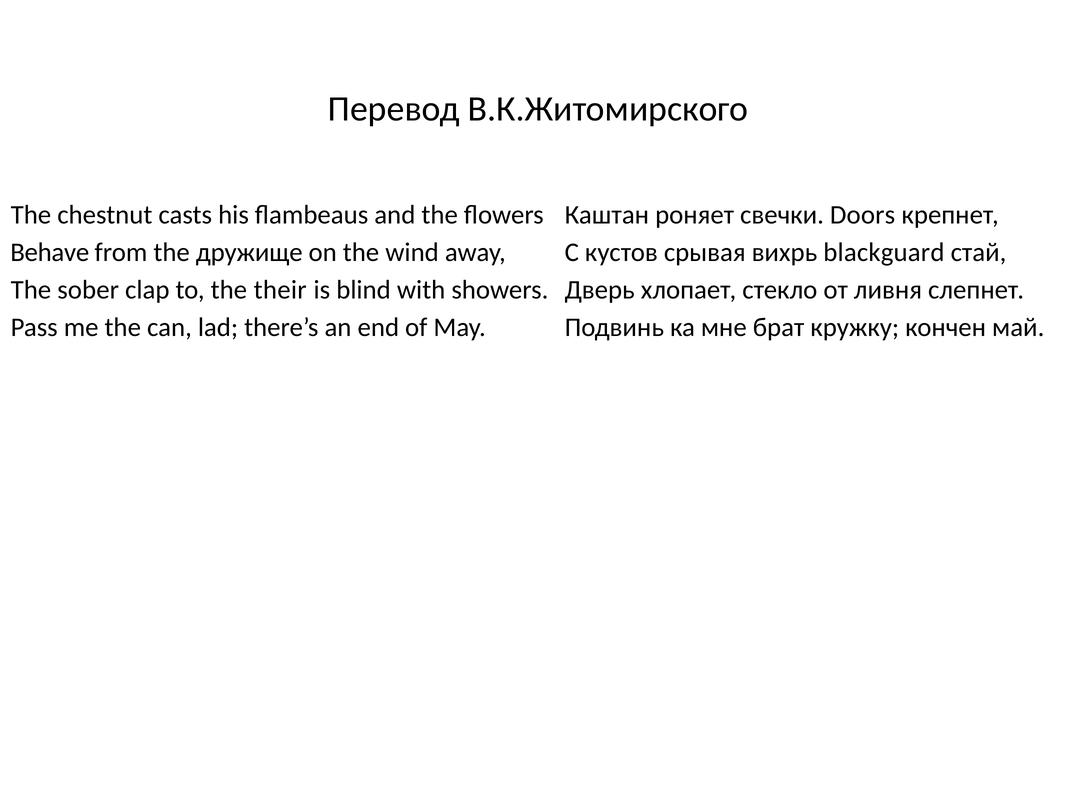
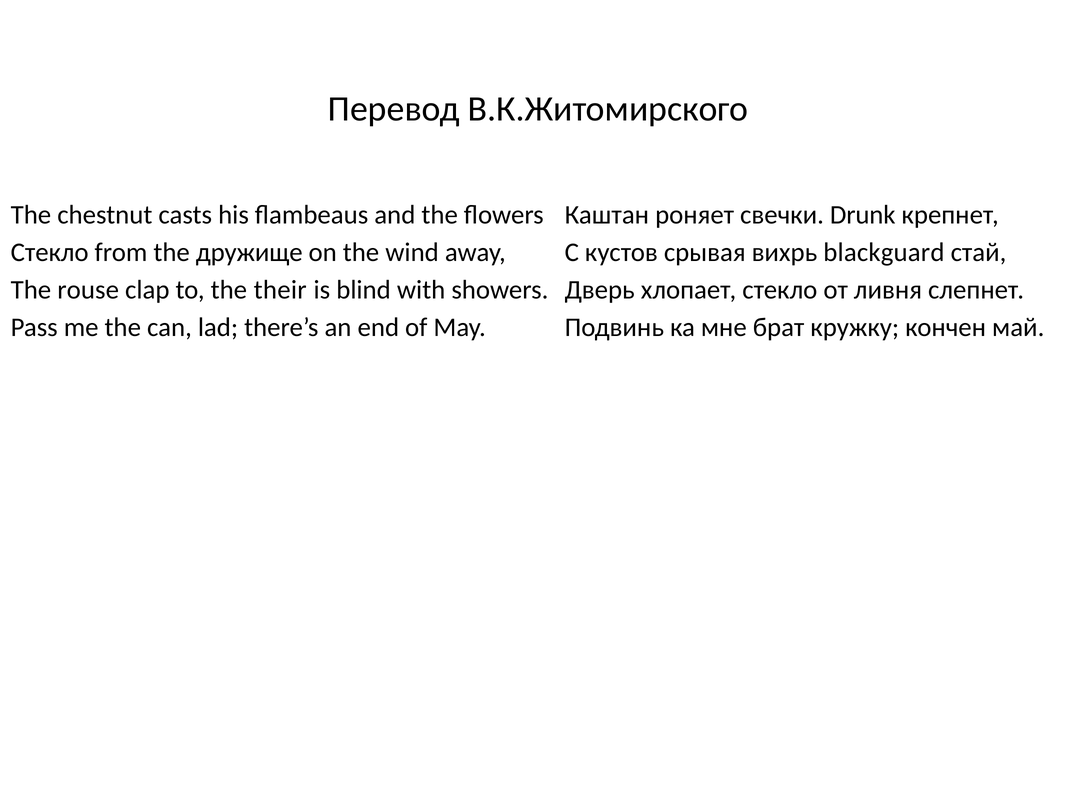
Doors: Doors -> Drunk
Behave at (50, 252): Behave -> Стекло
sober: sober -> rouse
